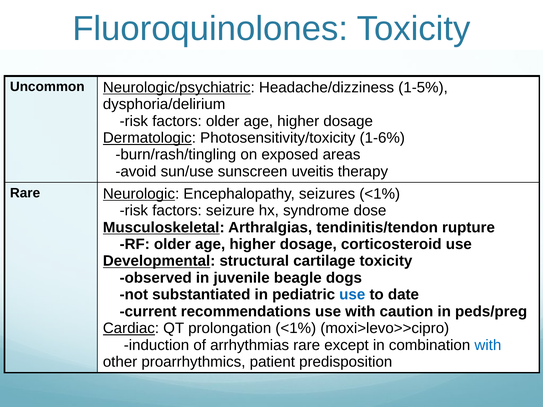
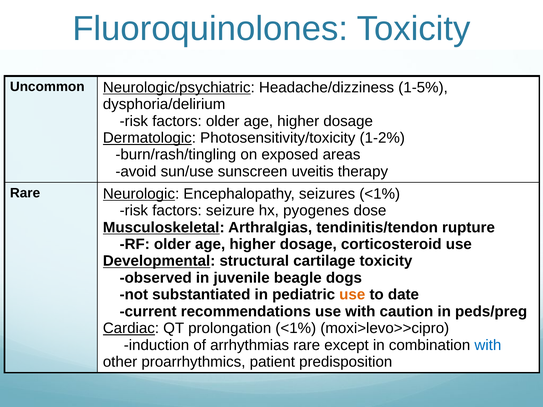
1-6%: 1-6% -> 1-2%
syndrome: syndrome -> pyogenes
use at (352, 295) colour: blue -> orange
